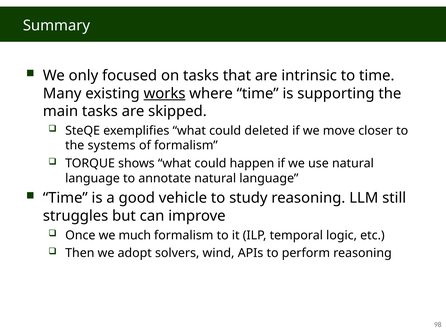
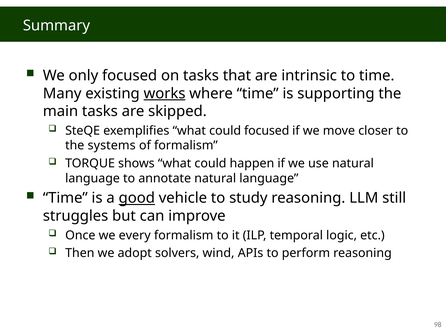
could deleted: deleted -> focused
good underline: none -> present
much: much -> every
